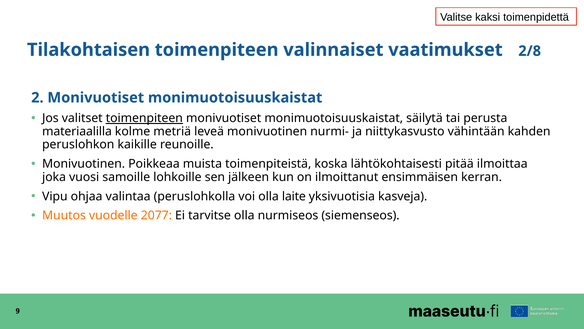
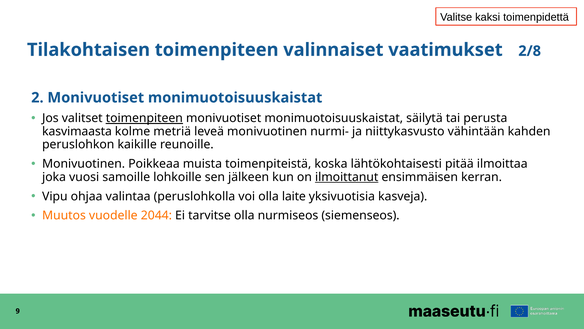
materiaalilla: materiaalilla -> kasvimaasta
ilmoittanut underline: none -> present
2077: 2077 -> 2044
